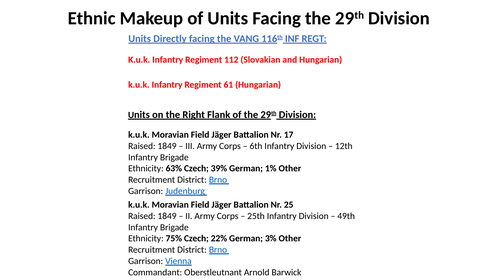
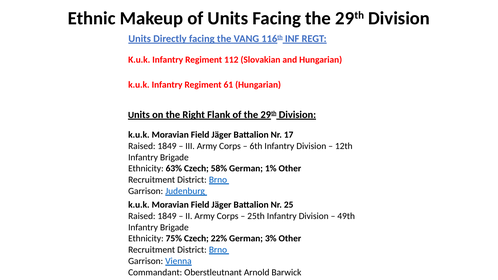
39%: 39% -> 58%
